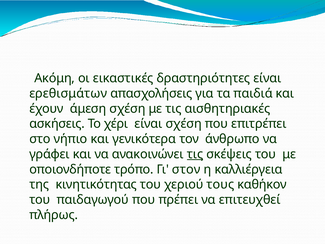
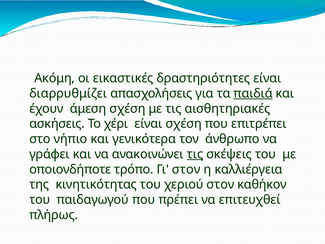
ερεθισμάτων: ερεθισμάτων -> διαρρυθμίζει
παιδιά underline: none -> present
χεριού τους: τους -> στον
